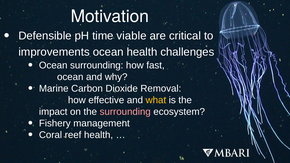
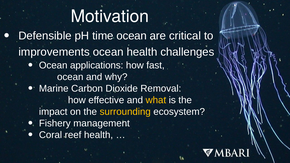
time viable: viable -> ocean
Ocean surrounding: surrounding -> applications
surrounding at (125, 112) colour: pink -> yellow
